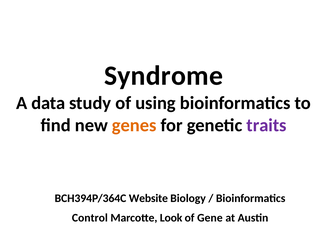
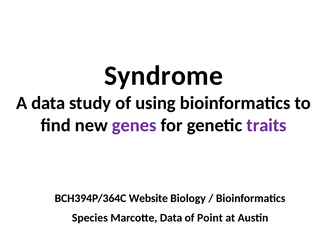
genes colour: orange -> purple
Control: Control -> Species
Marcotte Look: Look -> Data
Gene: Gene -> Point
